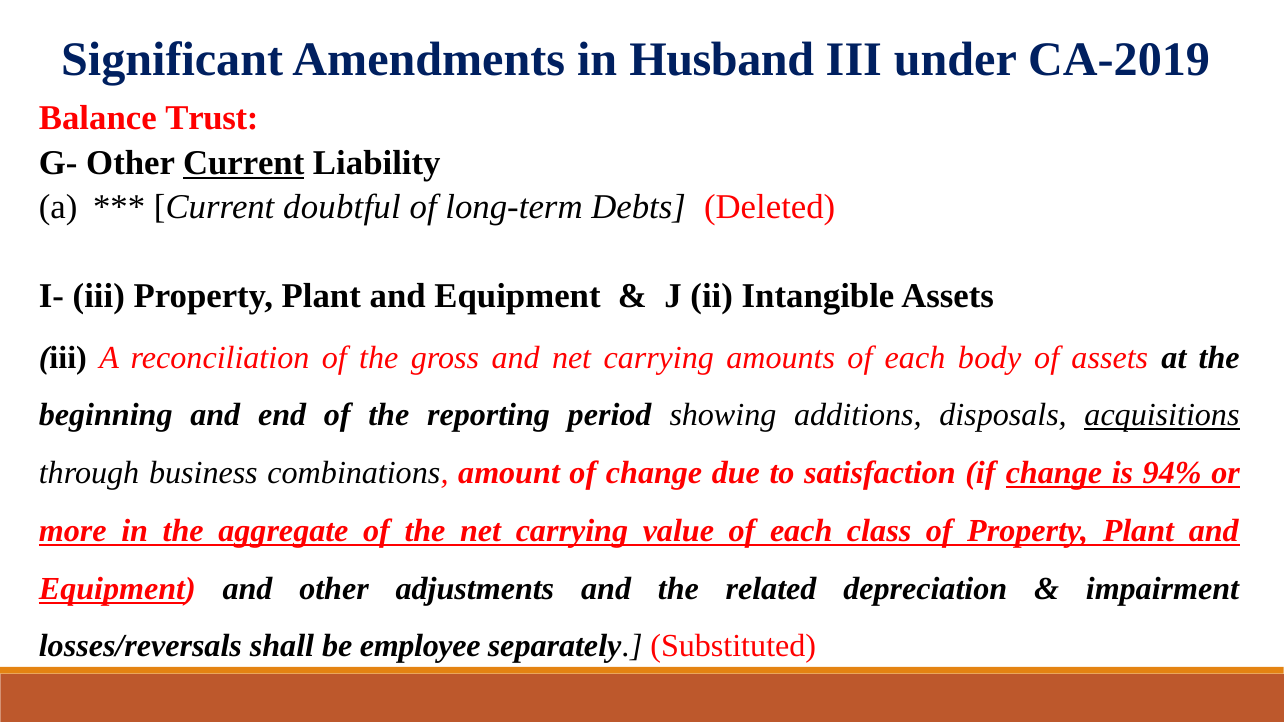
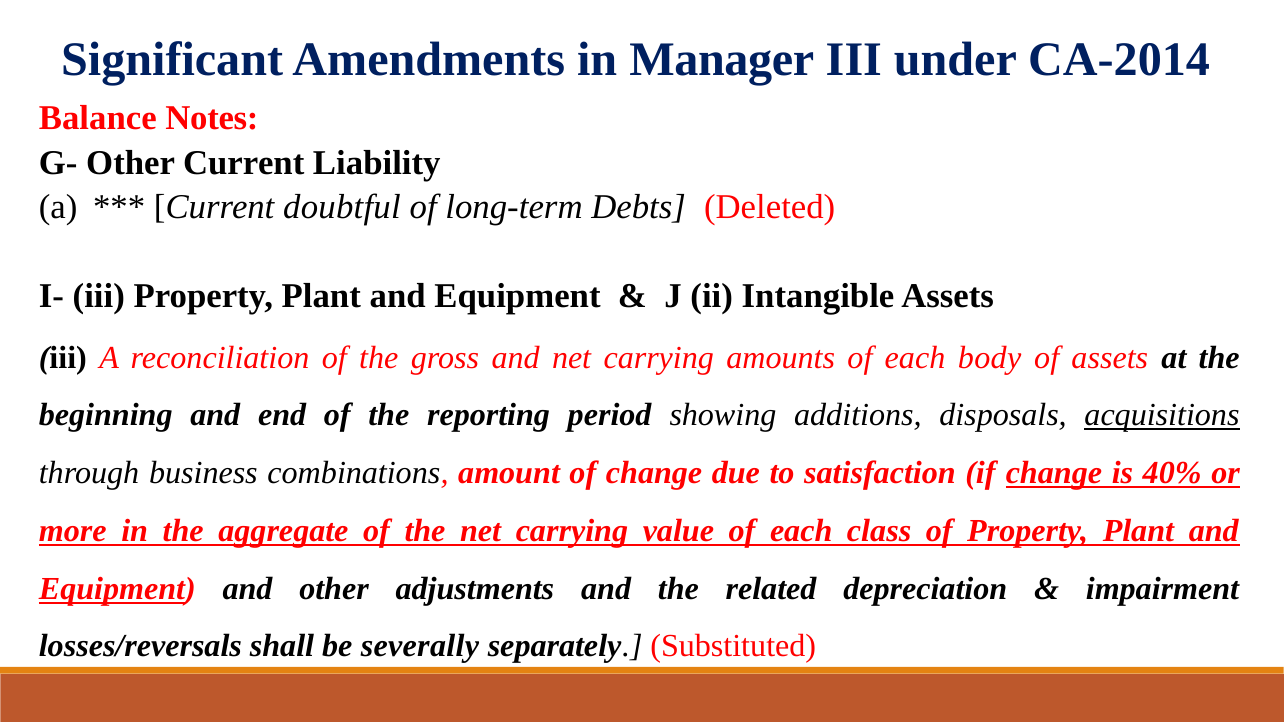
Husband: Husband -> Manager
CA-2019: CA-2019 -> CA-2014
Trust: Trust -> Notes
Current at (244, 163) underline: present -> none
94%: 94% -> 40%
employee: employee -> severally
